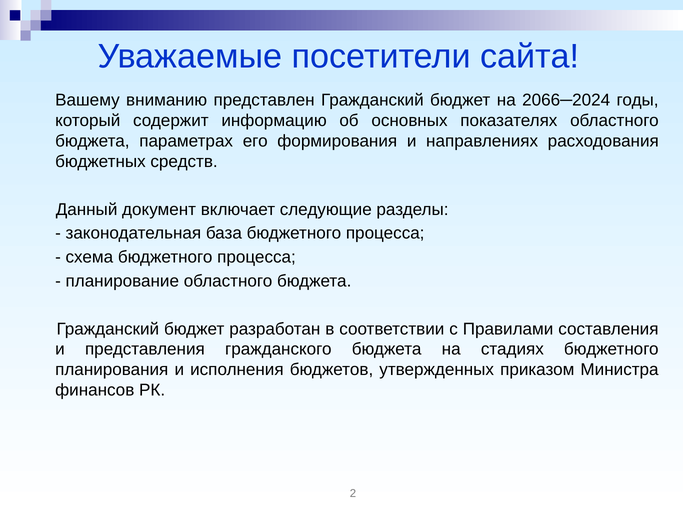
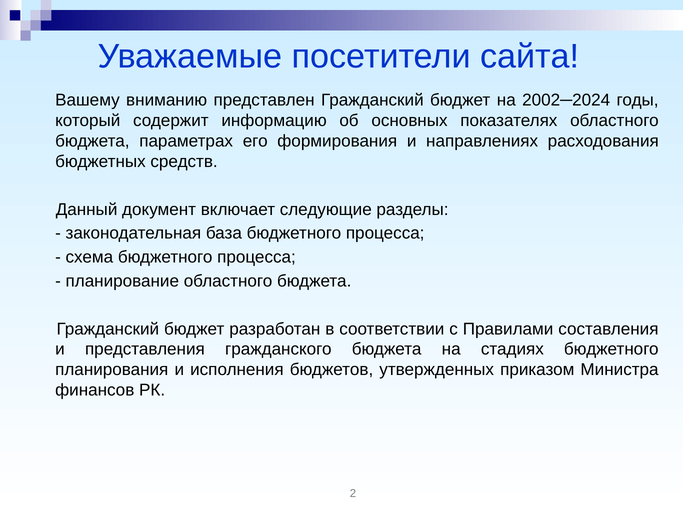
2066─2024: 2066─2024 -> 2002─2024
